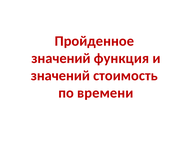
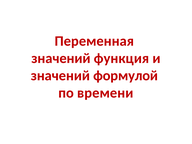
Пройденное: Пройденное -> Переменная
стоимость: стоимость -> формулой
